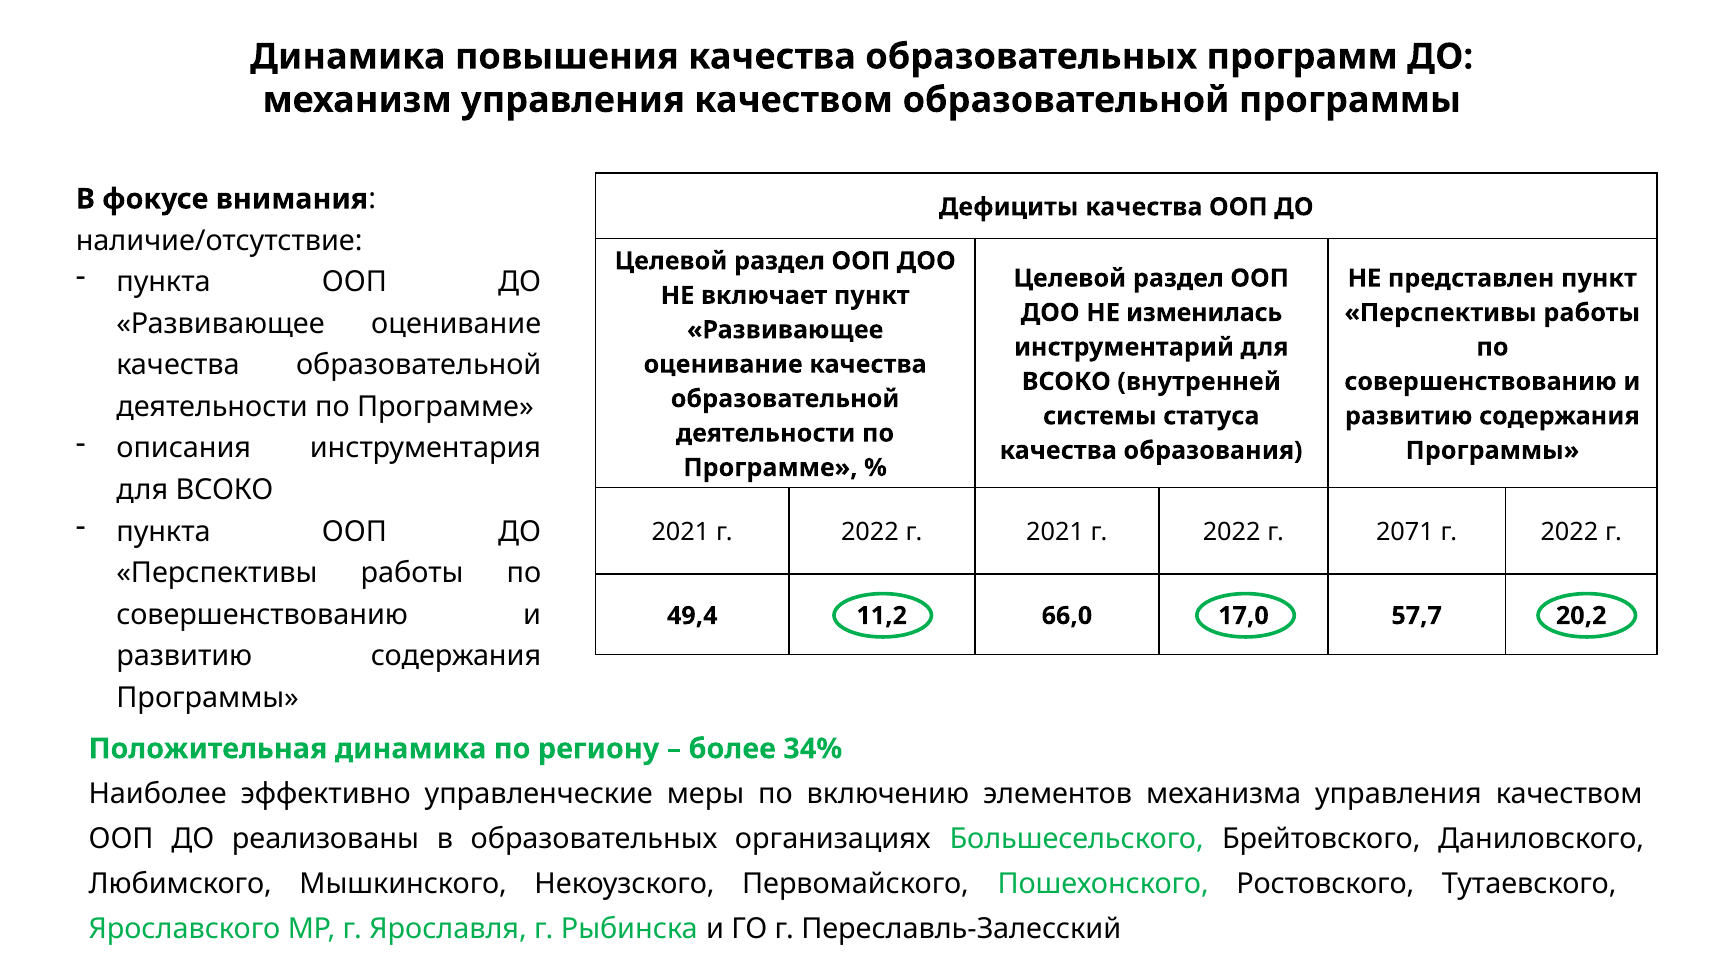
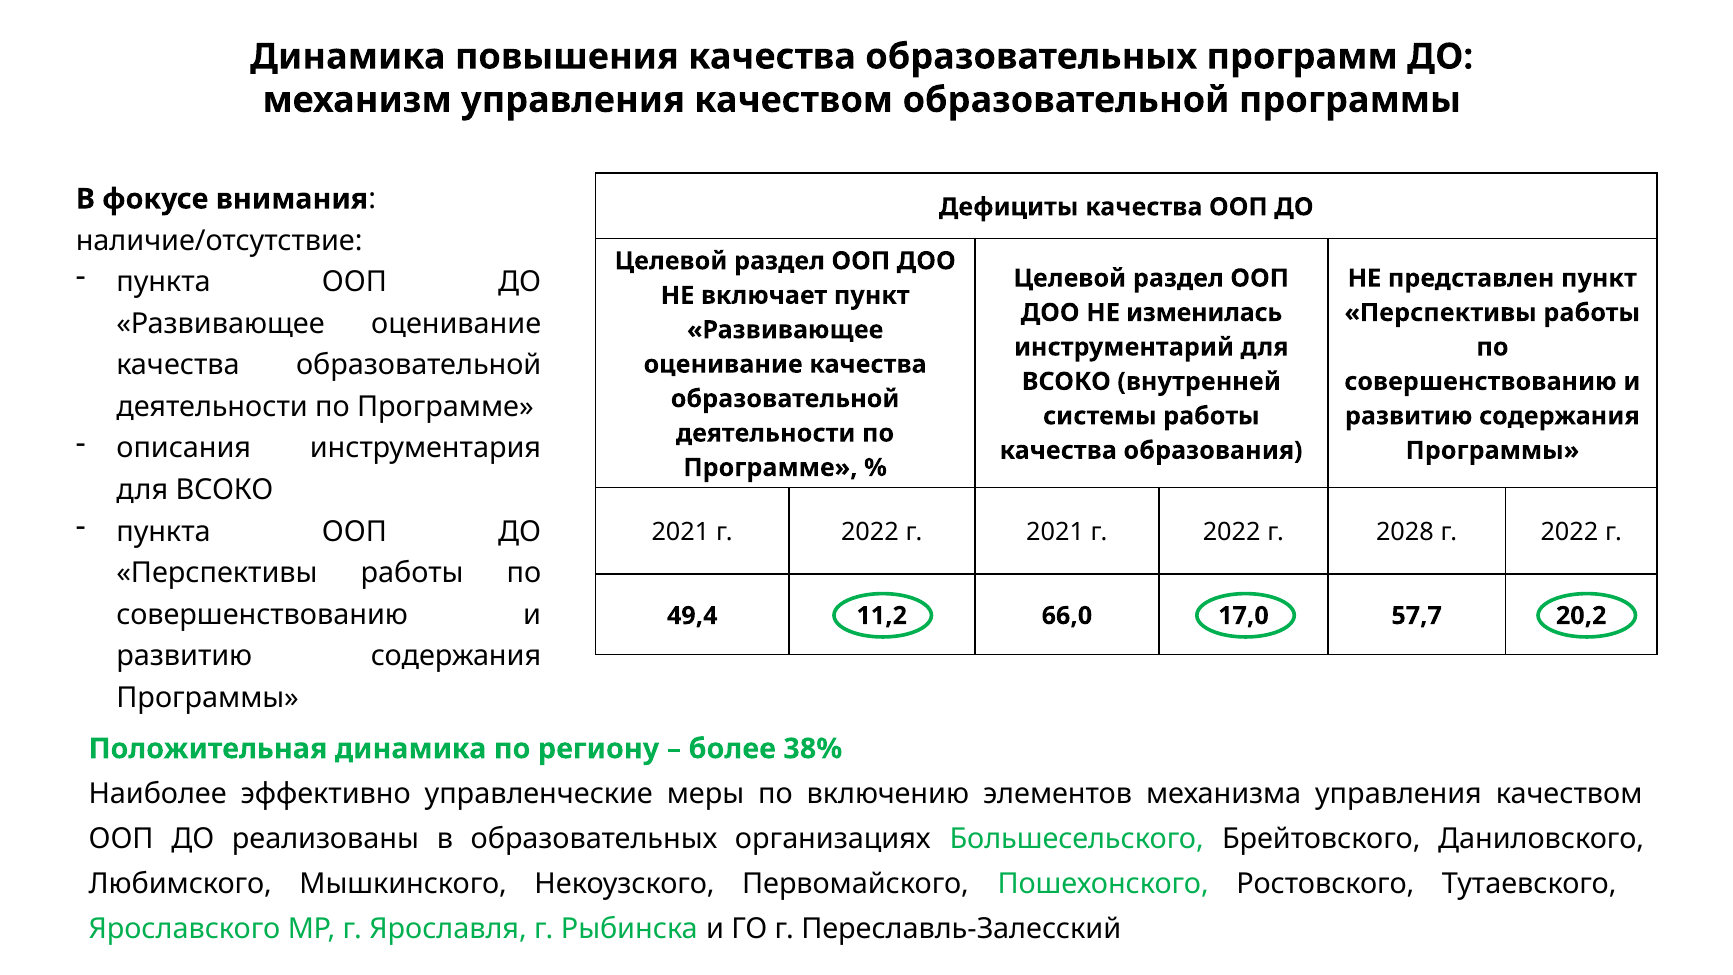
системы статуса: статуса -> работы
2071: 2071 -> 2028
34%: 34% -> 38%
